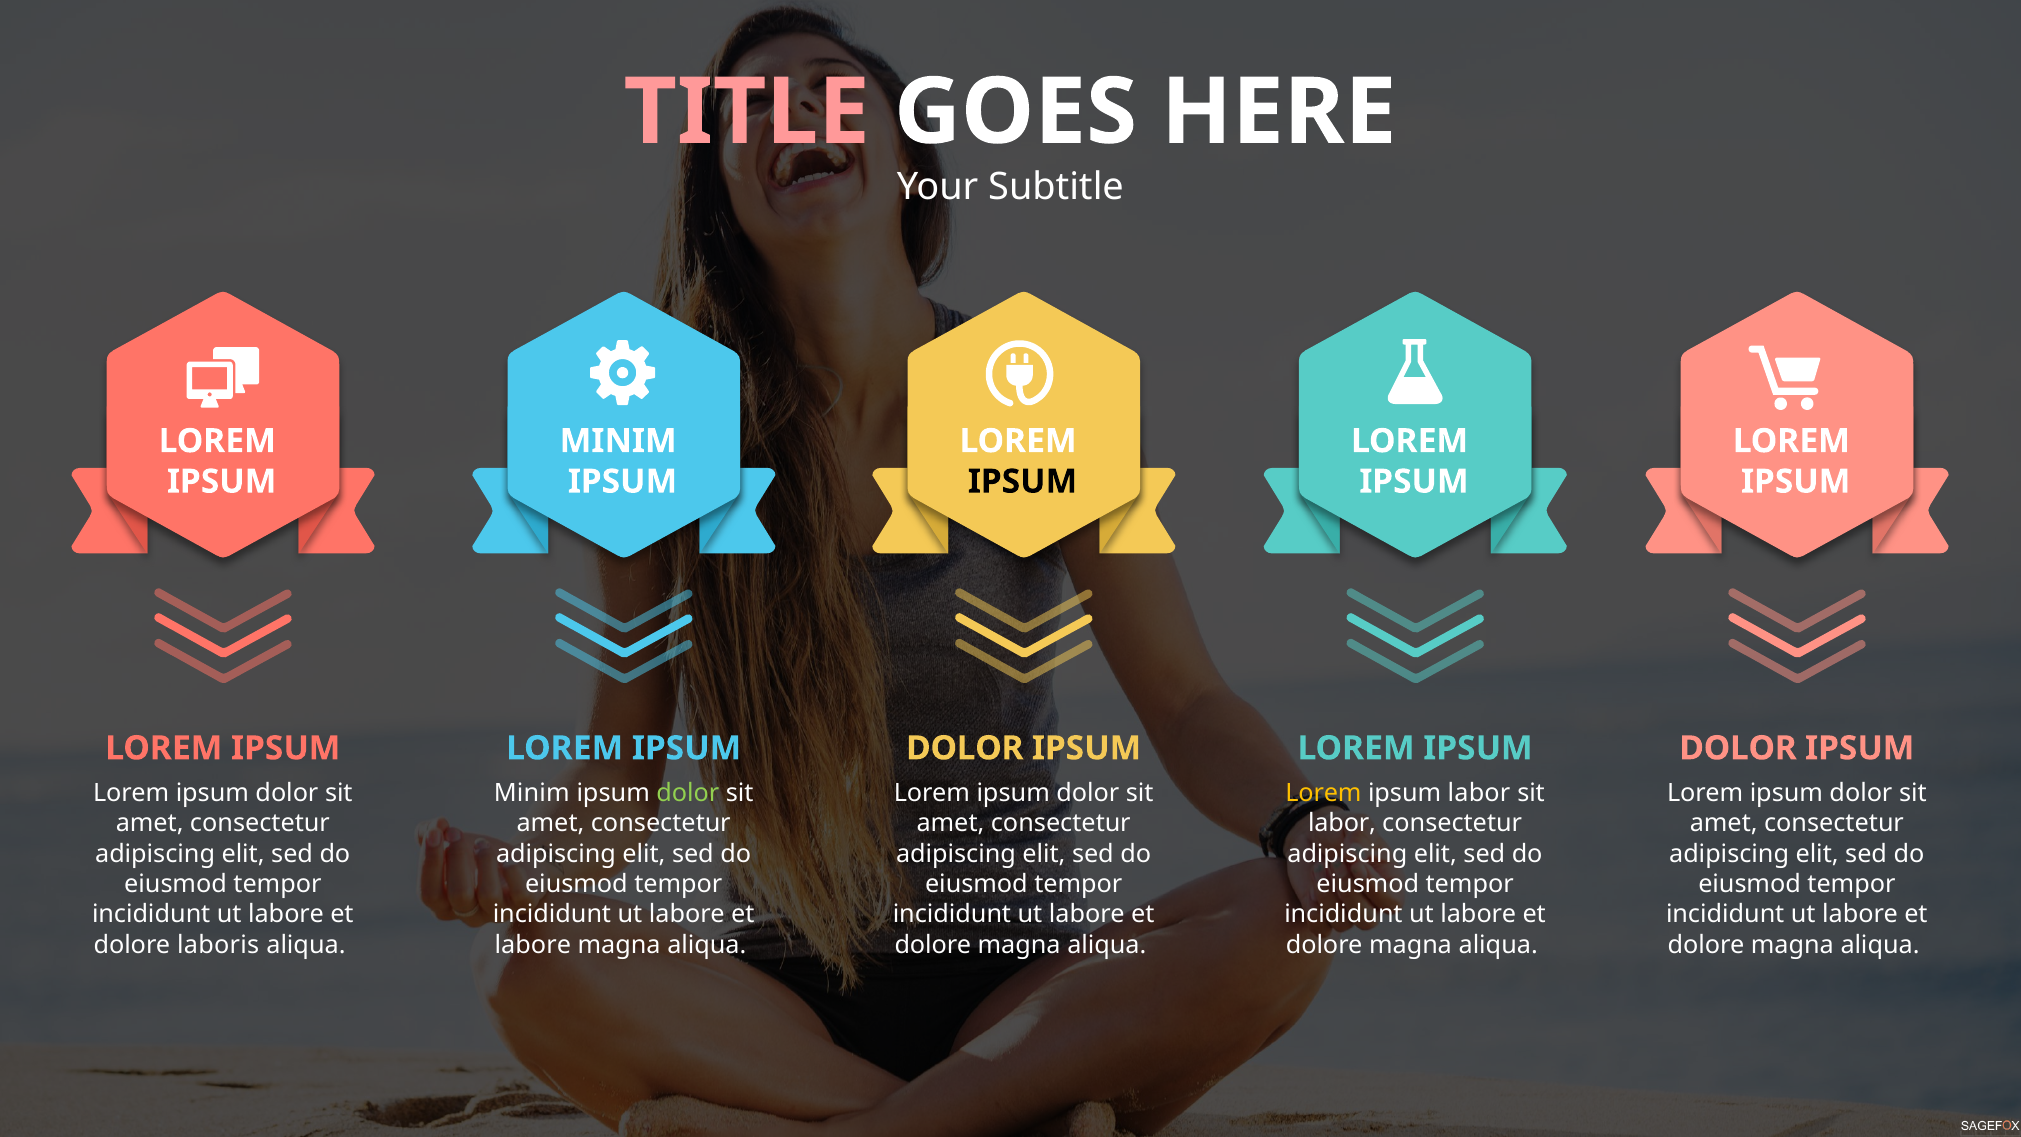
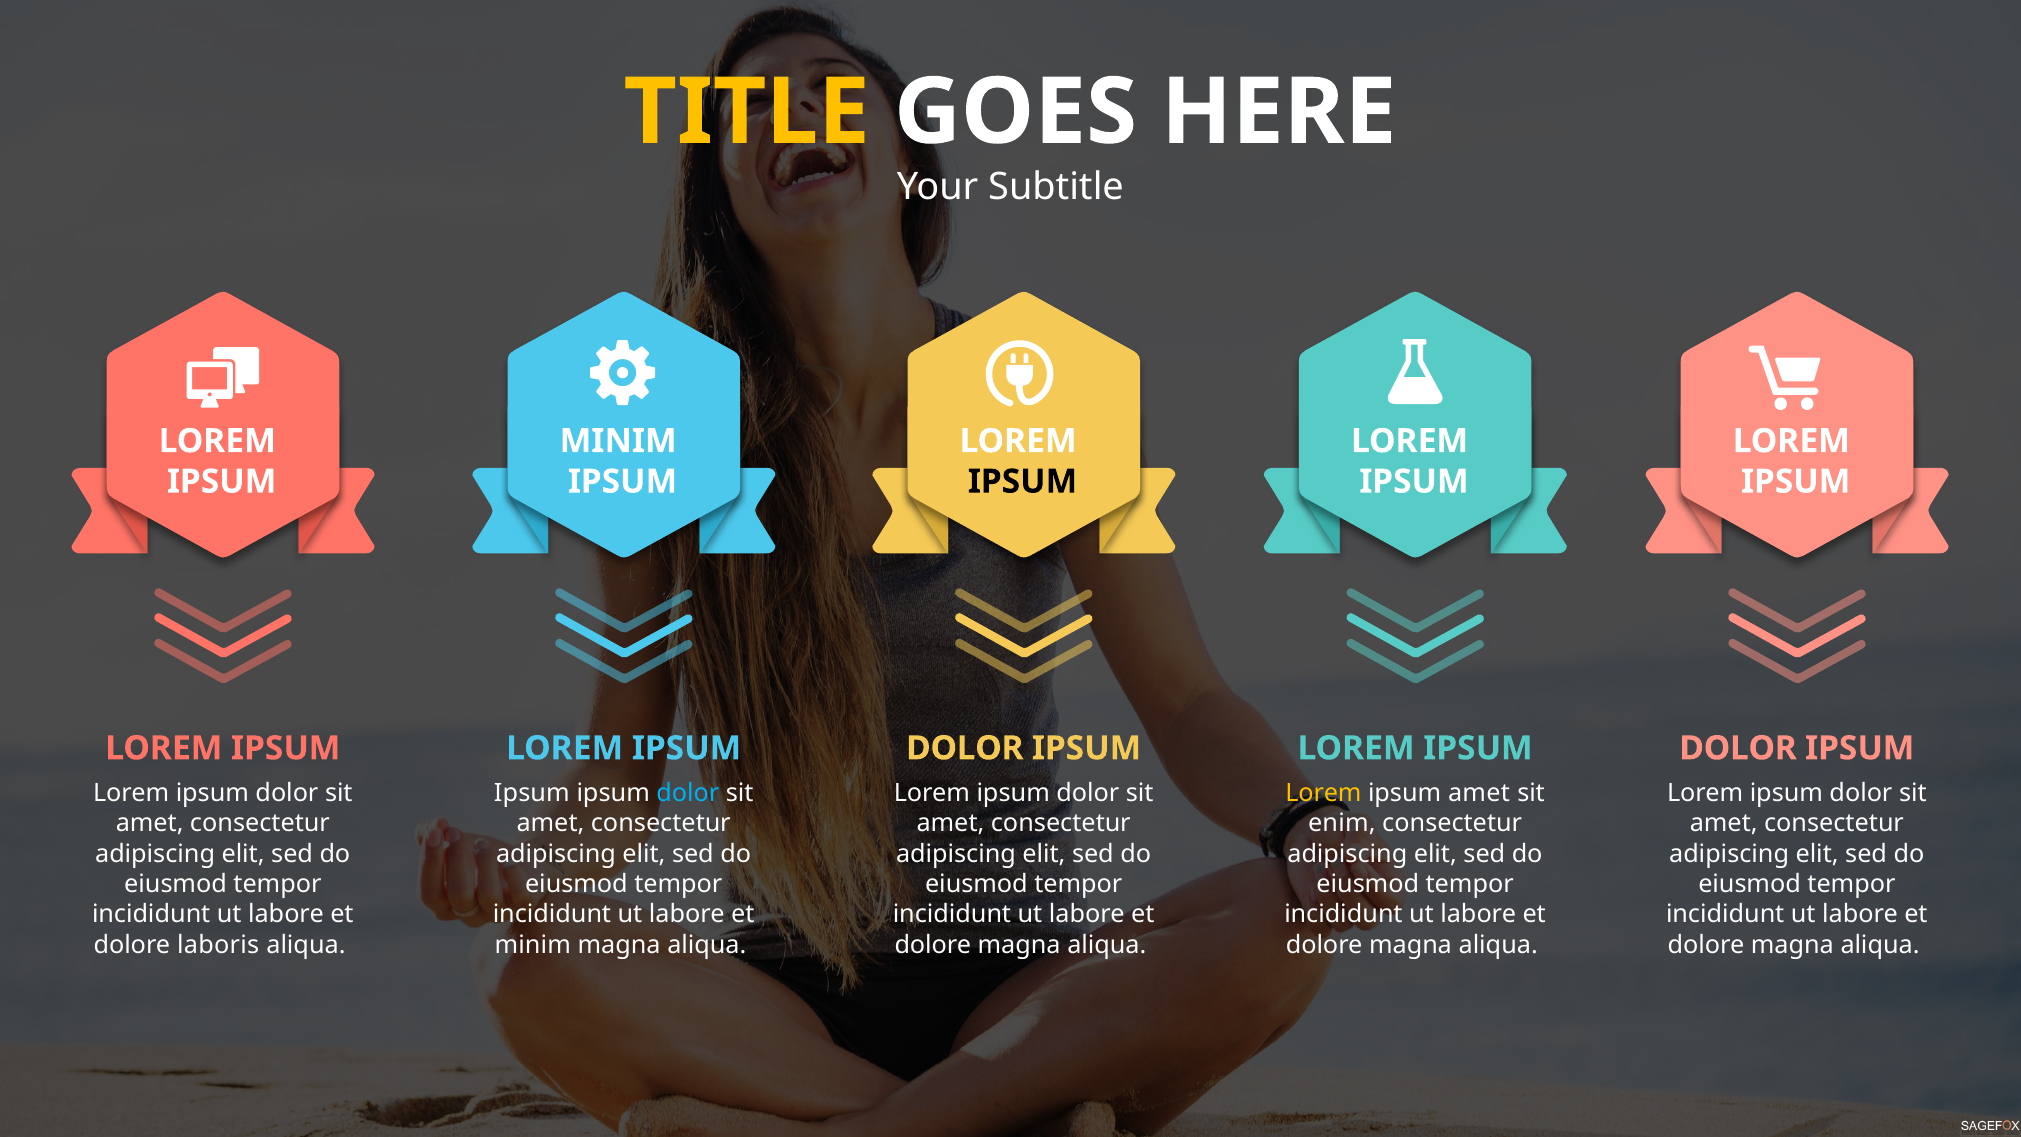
TITLE colour: pink -> yellow
Minim at (532, 793): Minim -> Ipsum
dolor at (688, 793) colour: light green -> light blue
ipsum labor: labor -> amet
labor at (1342, 823): labor -> enim
labore at (533, 945): labore -> minim
